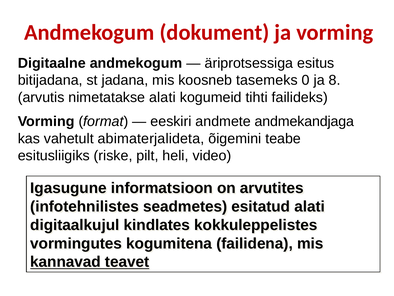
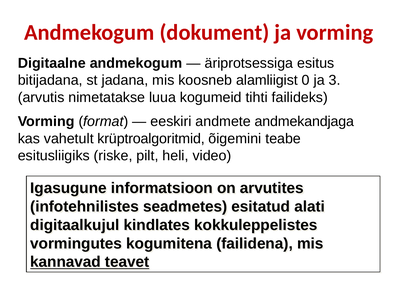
tasemeks: tasemeks -> alamliigist
8: 8 -> 3
nimetatakse alati: alati -> luua
abimaterjalideta: abimaterjalideta -> krüptroalgoritmid
